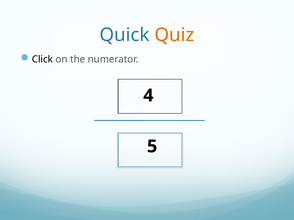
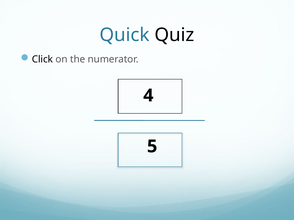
Quiz colour: orange -> black
